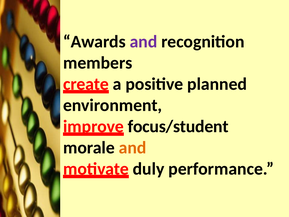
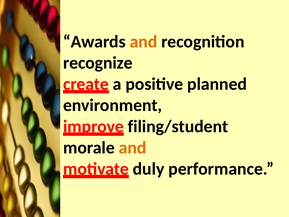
and at (143, 42) colour: purple -> orange
members: members -> recognize
focus/student: focus/student -> filing/student
